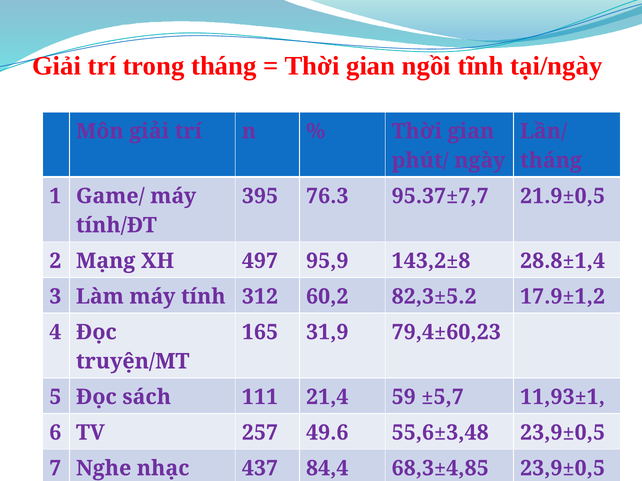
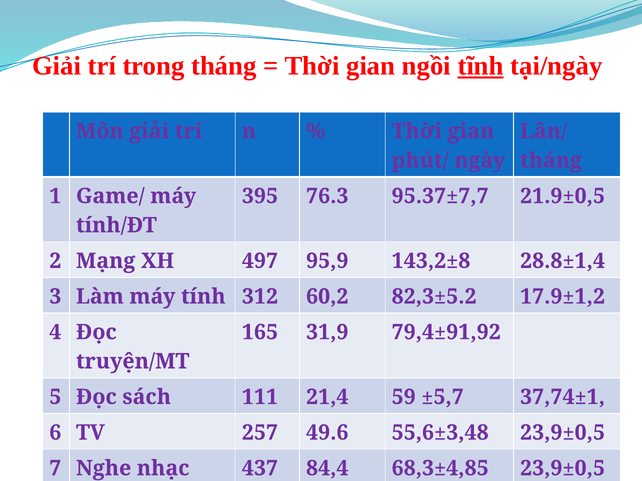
tĩnh underline: none -> present
79,4±60,23: 79,4±60,23 -> 79,4±91,92
11,93±1: 11,93±1 -> 37,74±1
